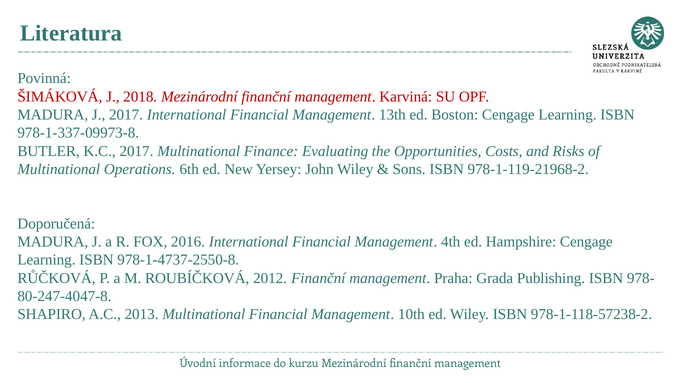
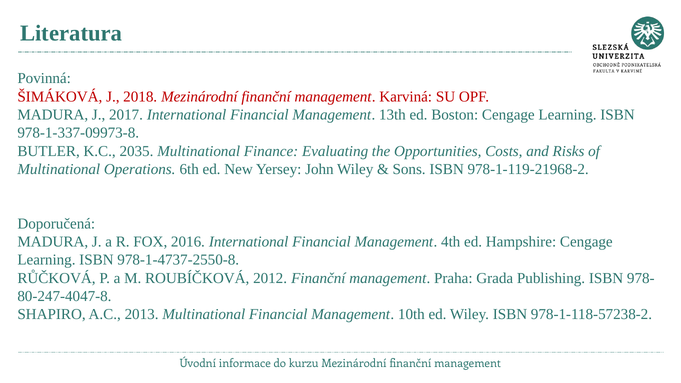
K.C 2017: 2017 -> 2035
